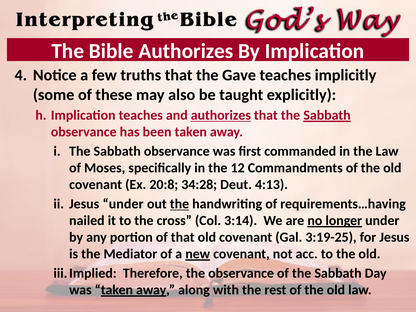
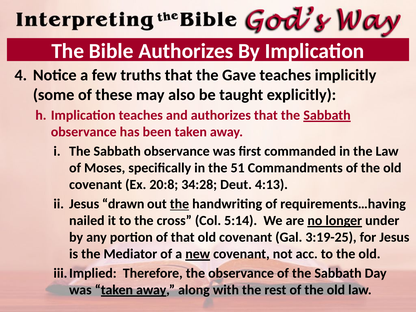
authorizes at (221, 115) underline: present -> none
12: 12 -> 51
Jesus under: under -> drawn
3:14: 3:14 -> 5:14
